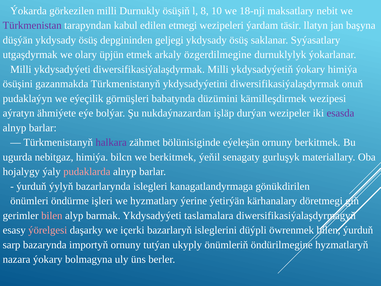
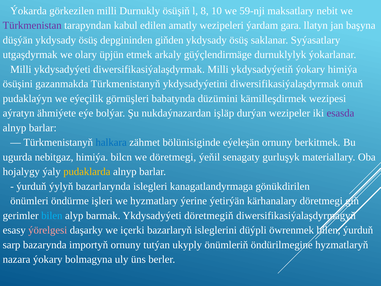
18-nji: 18-nji -> 59-nji
etmegi: etmegi -> amatly
täsir: täsir -> gara
geljegi: geljegi -> giňden
özgerdilmegine: özgerdilmegine -> güýçlendirmäge
halkara colour: purple -> blue
we berkitmek: berkitmek -> döretmegi
pudaklarda colour: pink -> yellow
bilen at (52, 215) colour: pink -> light blue
taslamalara: taslamalara -> döretmegiň
